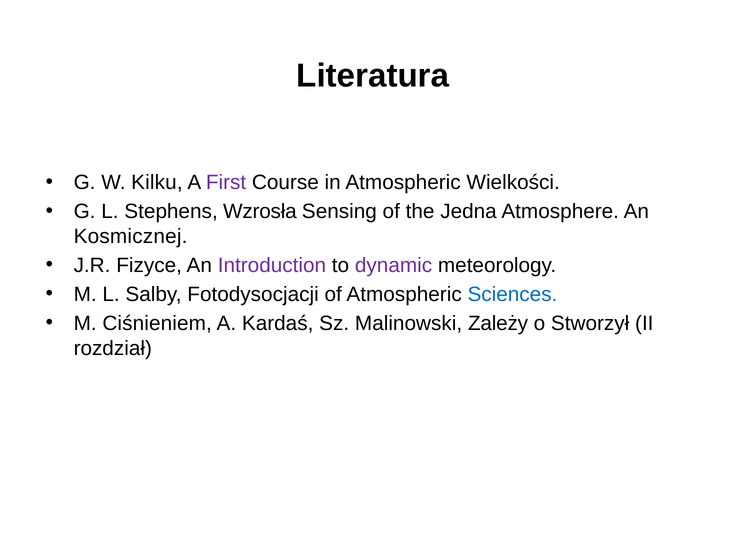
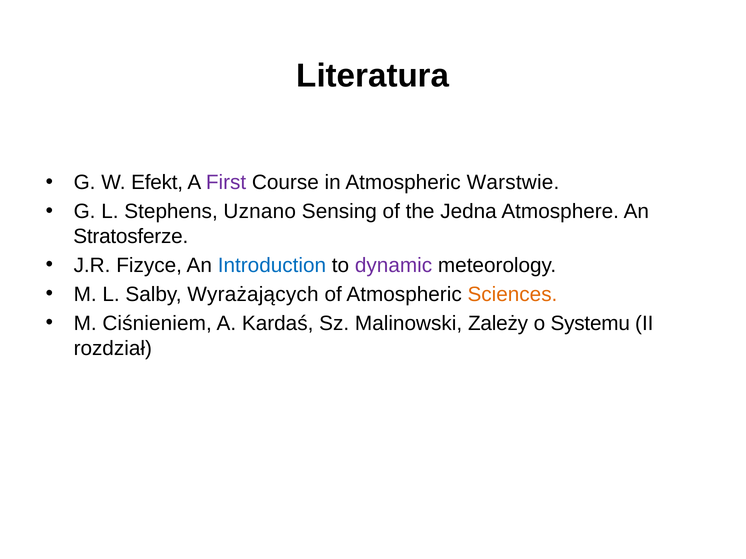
Kilku: Kilku -> Efekt
Wielkości: Wielkości -> Warstwie
Wzrosła: Wzrosła -> Uznano
Kosmicznej: Kosmicznej -> Stratosferze
Introduction colour: purple -> blue
Fotodysocjacji: Fotodysocjacji -> Wyrażających
Sciences colour: blue -> orange
Stworzył: Stworzył -> Systemu
